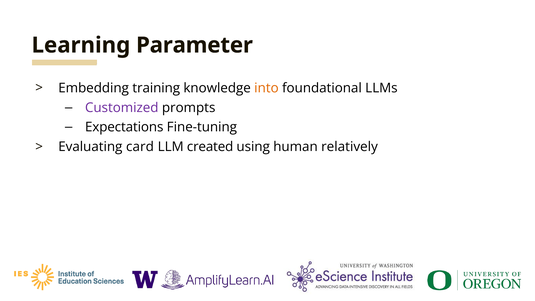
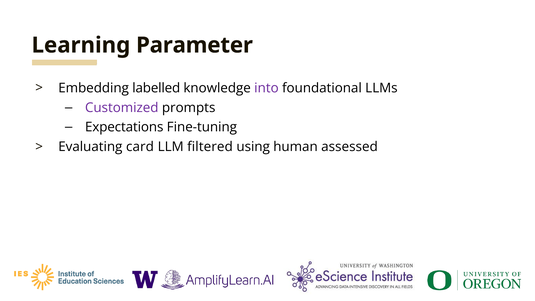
training: training -> labelled
into colour: orange -> purple
created: created -> filtered
relatively: relatively -> assessed
